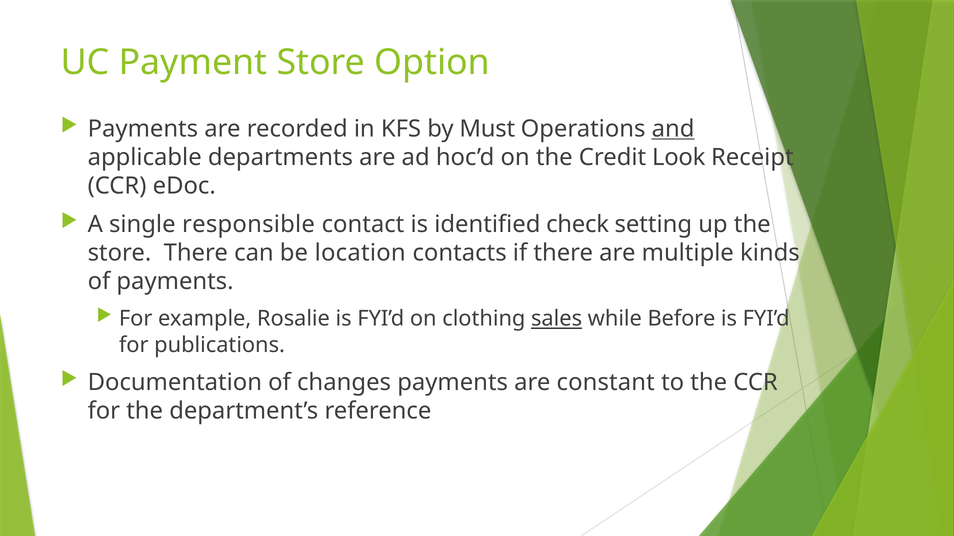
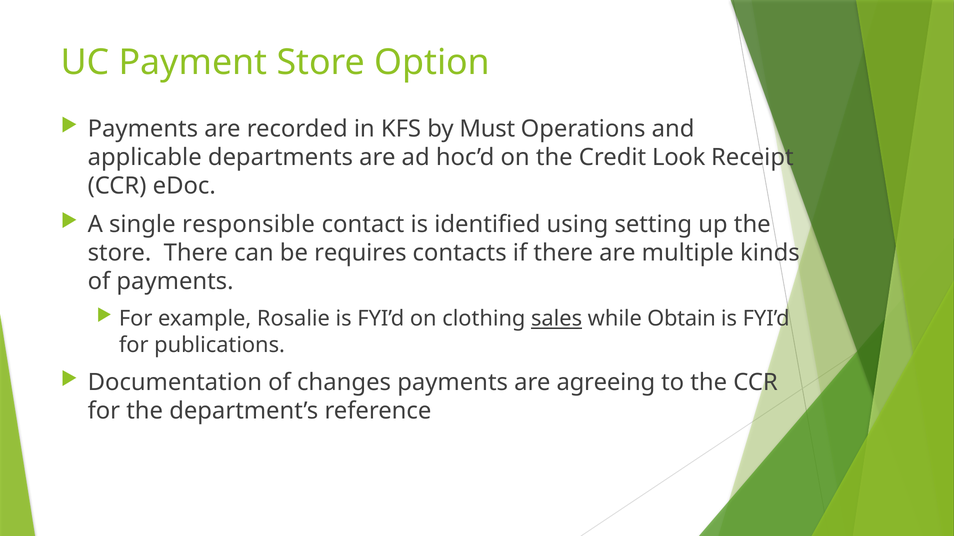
and underline: present -> none
check: check -> using
location: location -> requires
Before: Before -> Obtain
constant: constant -> agreeing
